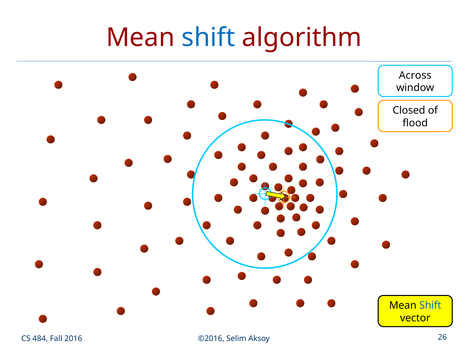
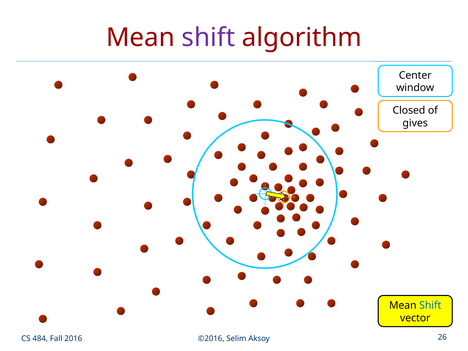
shift at (208, 38) colour: blue -> purple
Across: Across -> Center
flood: flood -> gives
